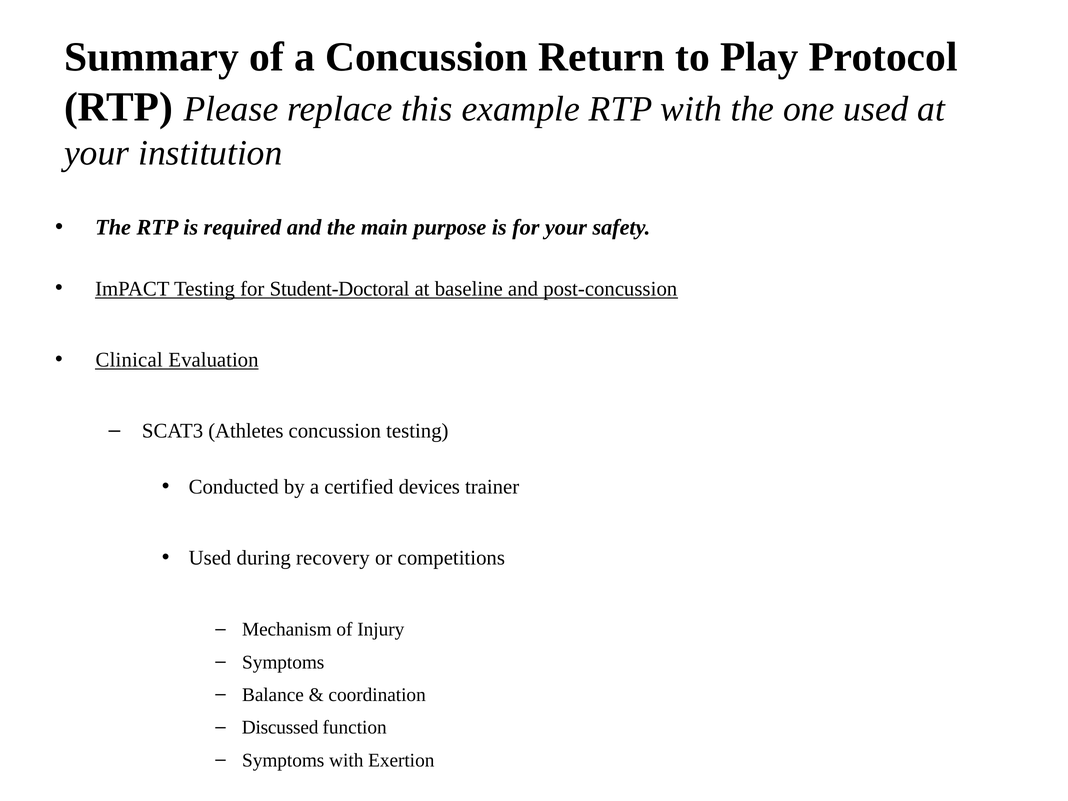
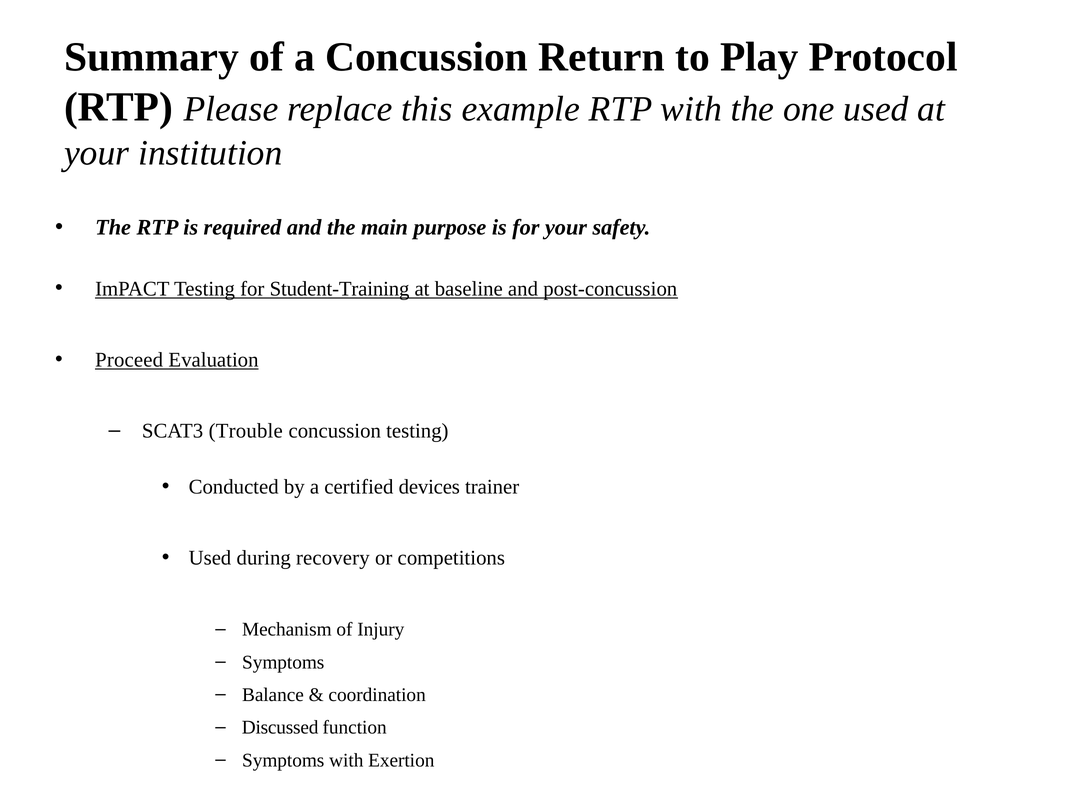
Student-Doctoral: Student-Doctoral -> Student-Training
Clinical: Clinical -> Proceed
Athletes: Athletes -> Trouble
